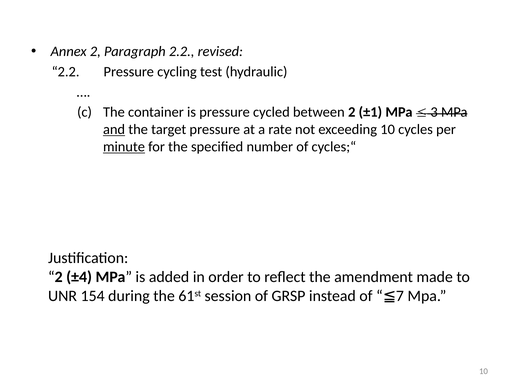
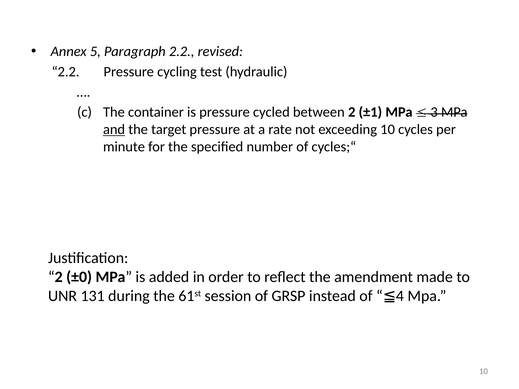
Annex 2: 2 -> 5
minute underline: present -> none
±4: ±4 -> ±0
154: 154 -> 131
7: 7 -> 4
